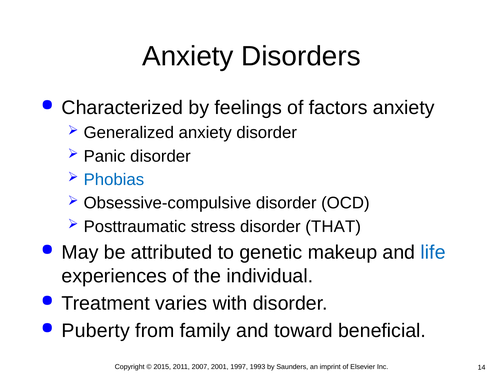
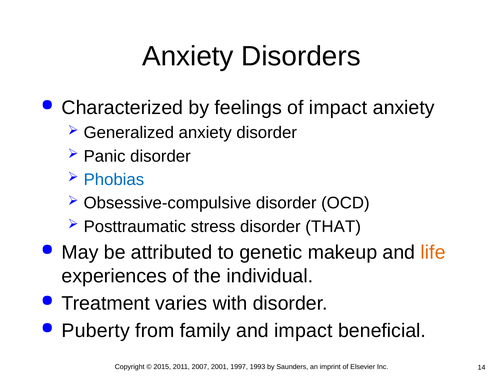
of factors: factors -> impact
life colour: blue -> orange
and toward: toward -> impact
